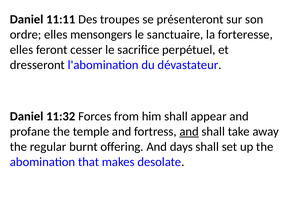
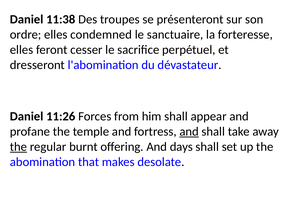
11:11: 11:11 -> 11:38
mensongers: mensongers -> condemned
11:32: 11:32 -> 11:26
the at (18, 147) underline: none -> present
